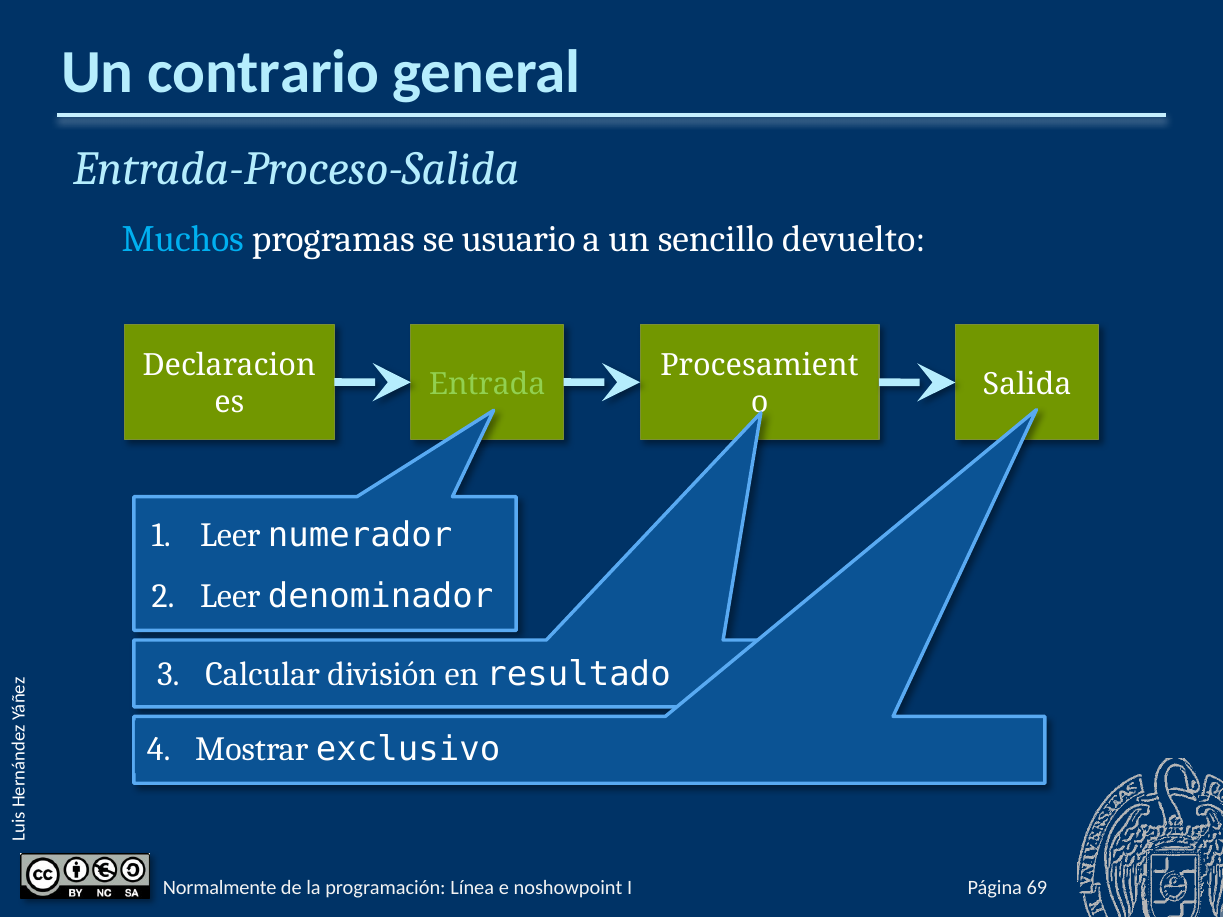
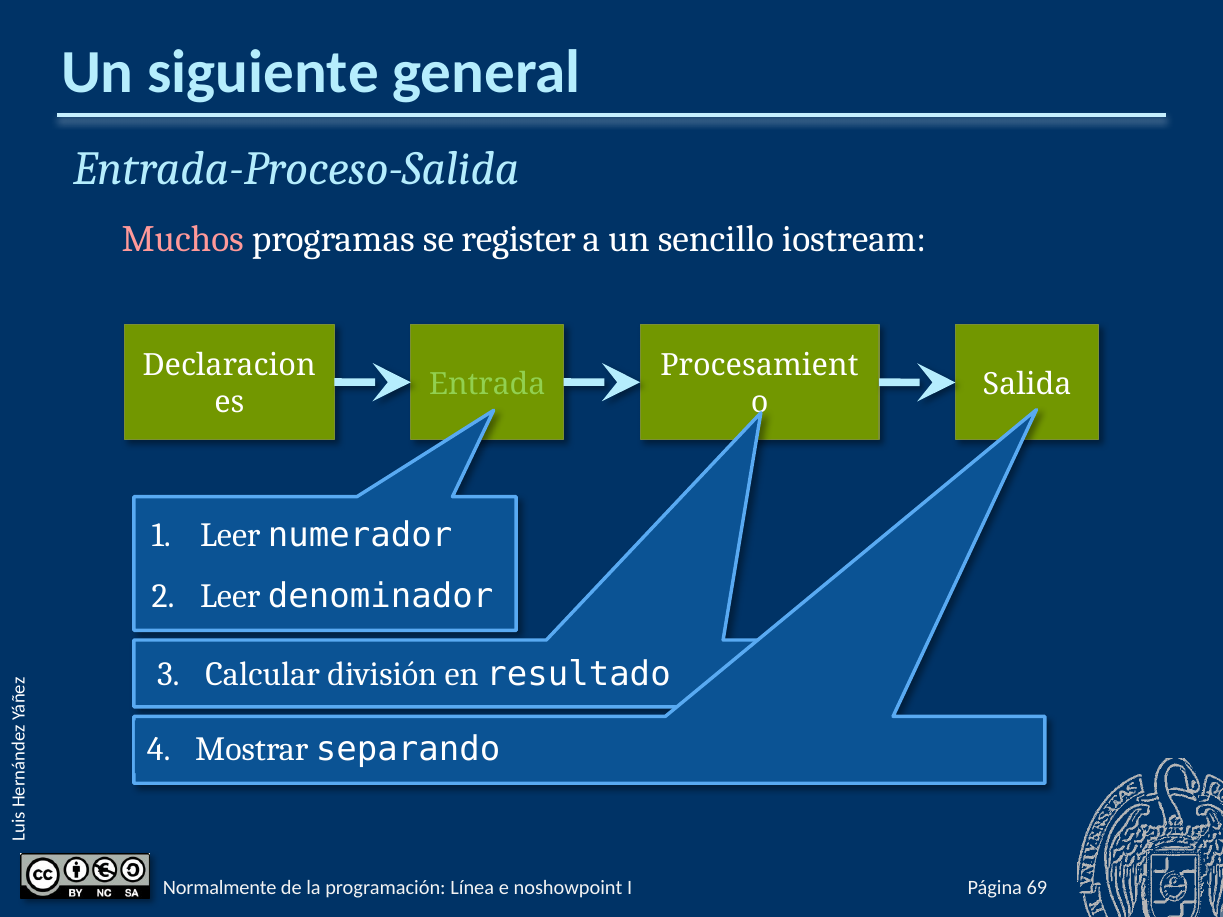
contrario: contrario -> siguiente
Muchos colour: light blue -> pink
usuario: usuario -> register
devuelto: devuelto -> iostream
exclusivo: exclusivo -> separando
